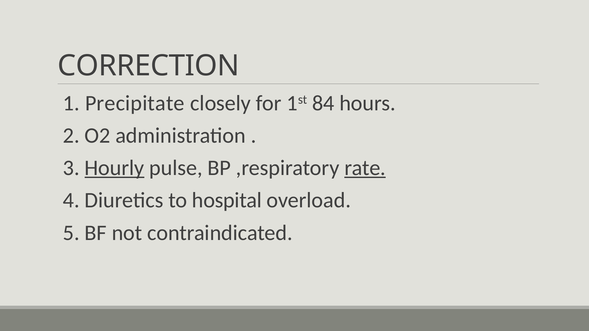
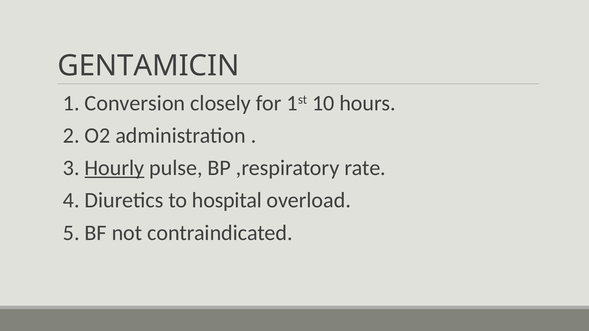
CORRECTION: CORRECTION -> GENTAMICIN
Precipitate: Precipitate -> Conversion
84: 84 -> 10
rate underline: present -> none
